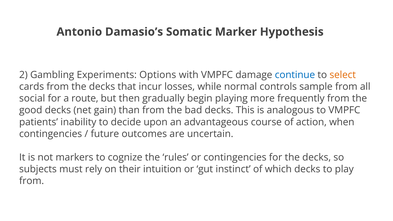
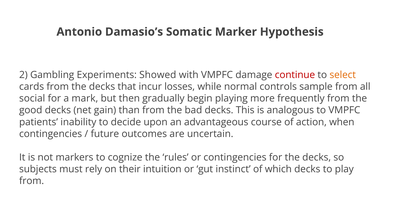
Options: Options -> Showed
continue colour: blue -> red
route: route -> mark
